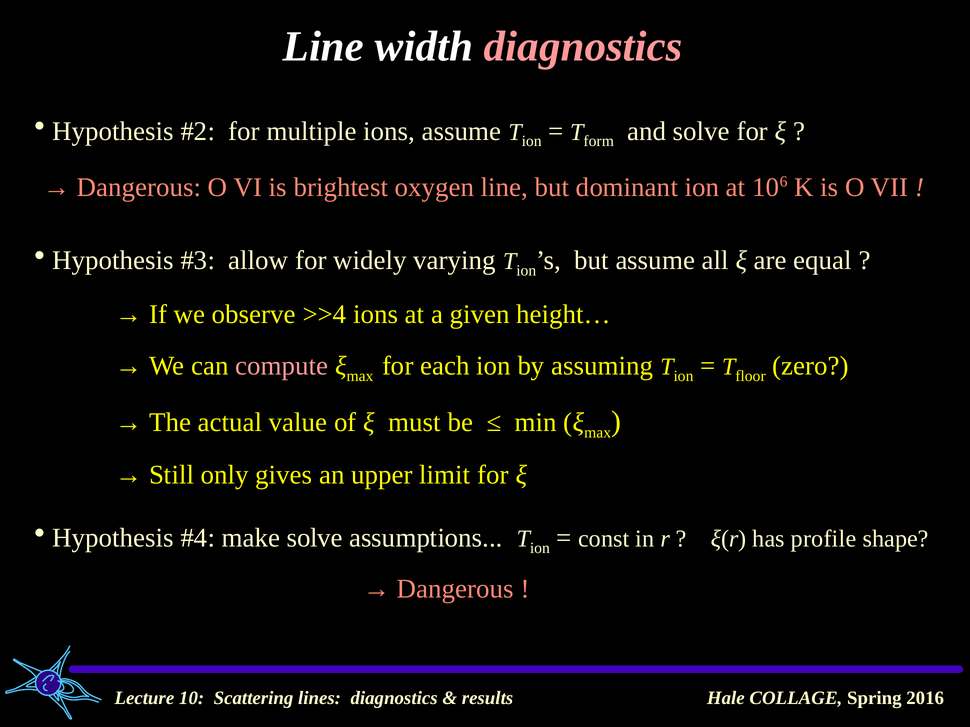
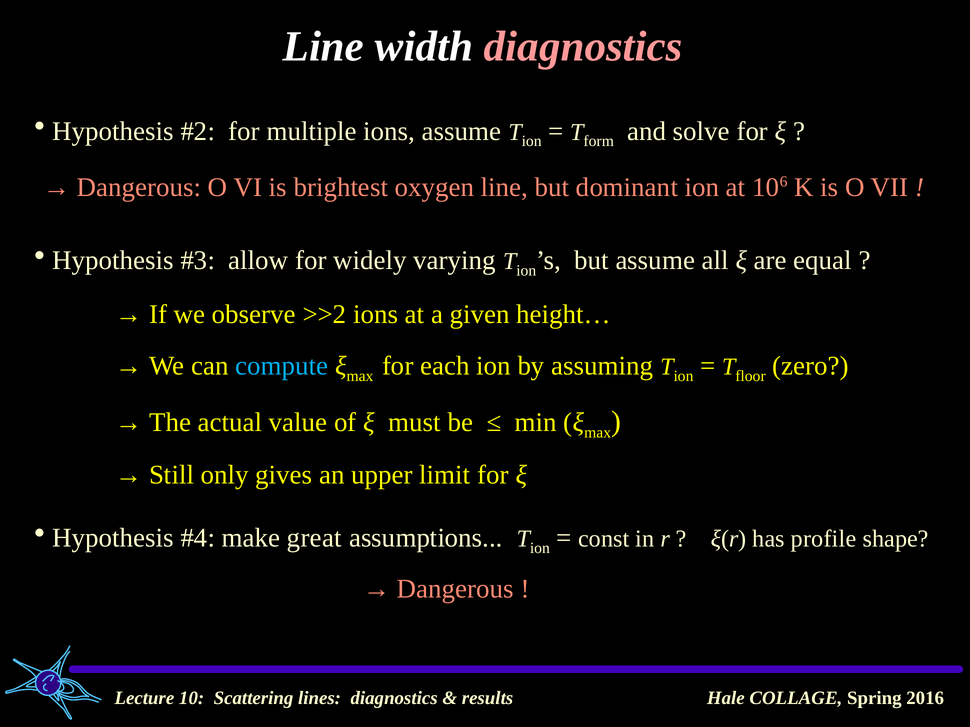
>>4: >>4 -> >>2
compute colour: pink -> light blue
make solve: solve -> great
